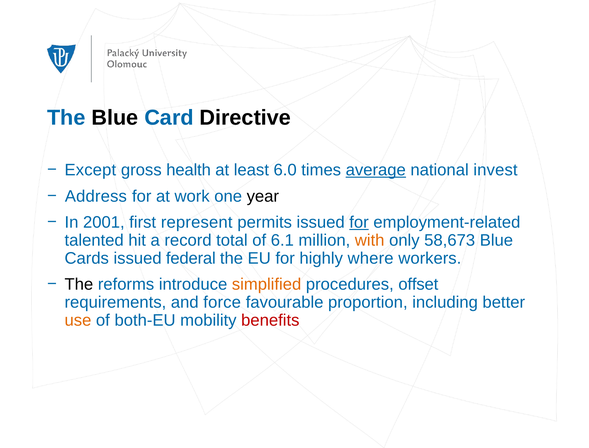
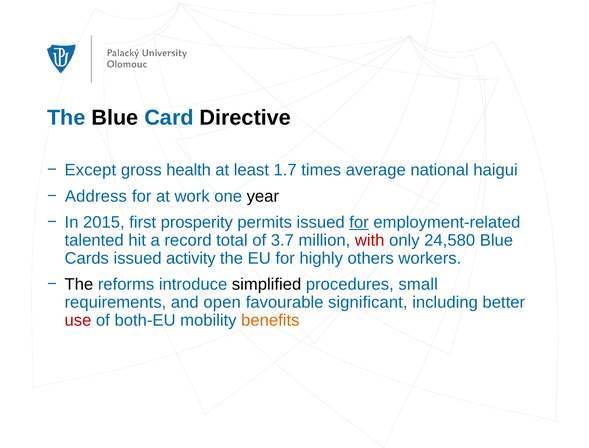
6.0: 6.0 -> 1.7
average underline: present -> none
invest: invest -> haigui
2001: 2001 -> 2015
represent: represent -> prosperity
6.1: 6.1 -> 3.7
with colour: orange -> red
58,673: 58,673 -> 24,580
federal: federal -> activity
where: where -> others
simplified colour: orange -> black
offset: offset -> small
force: force -> open
proportion: proportion -> significant
use colour: orange -> red
benefits colour: red -> orange
